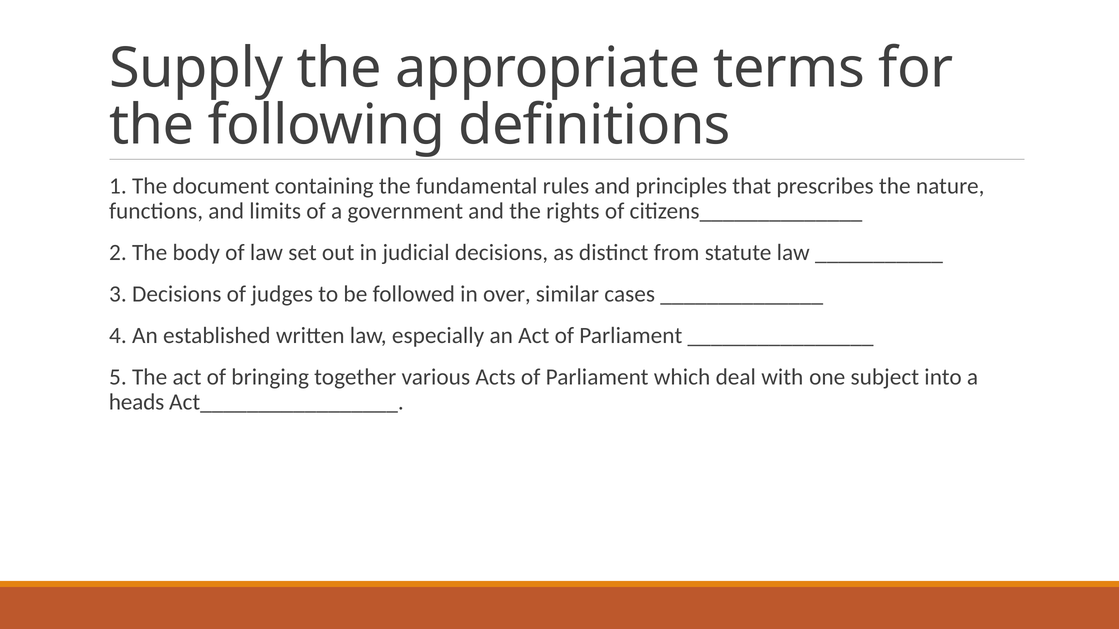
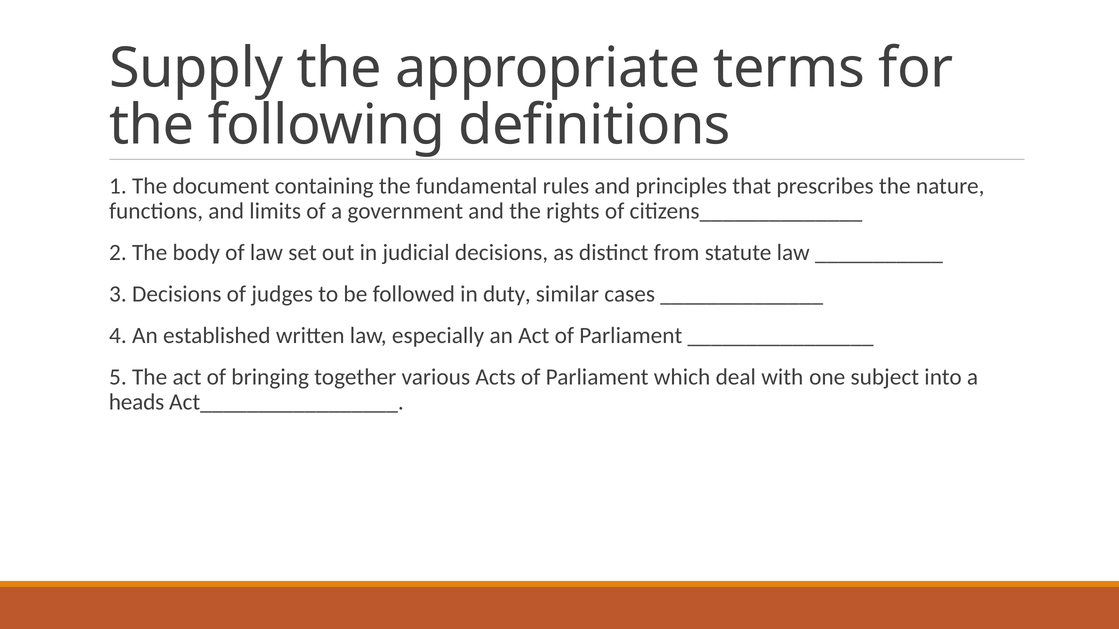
over: over -> duty
